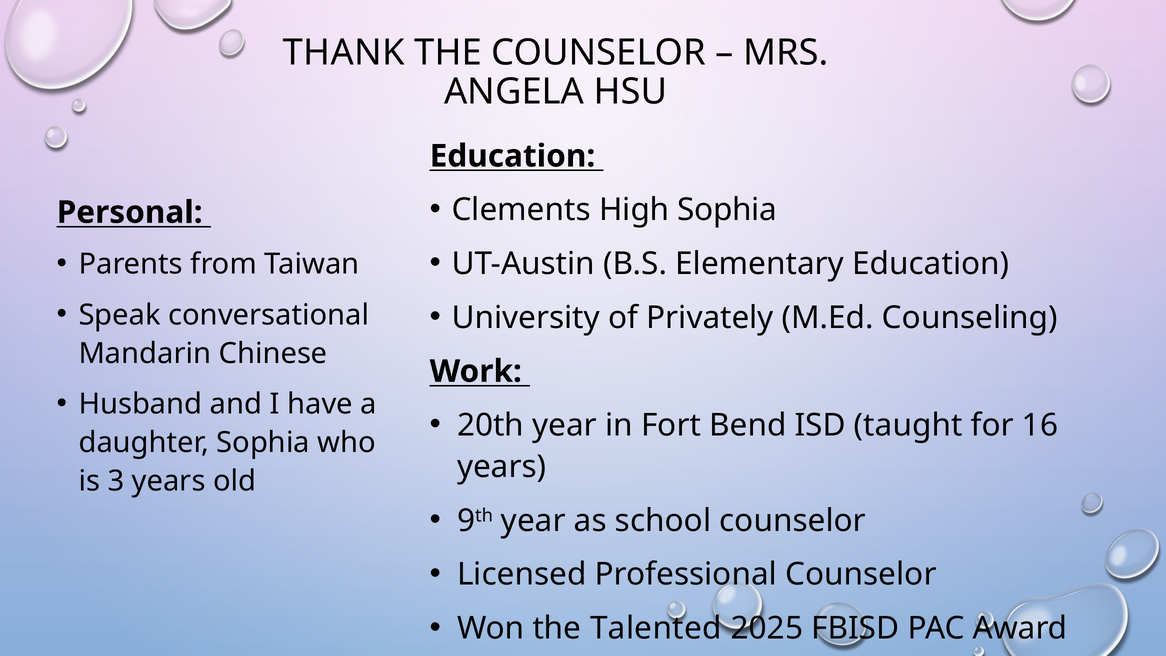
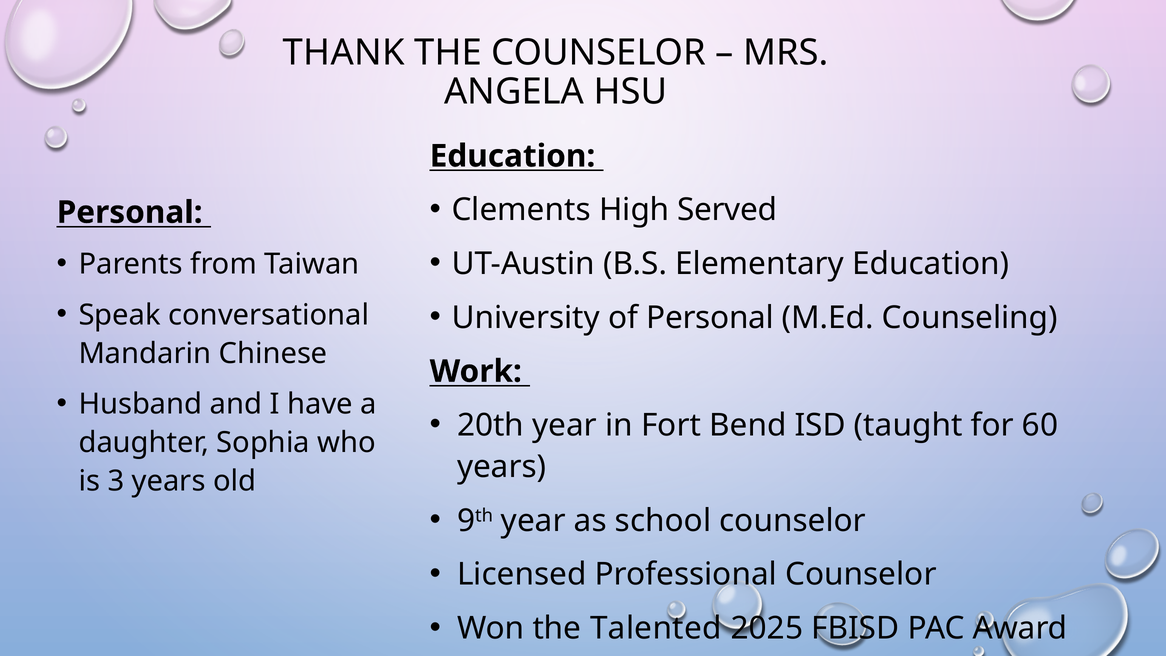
High Sophia: Sophia -> Served
of Privately: Privately -> Personal
16: 16 -> 60
